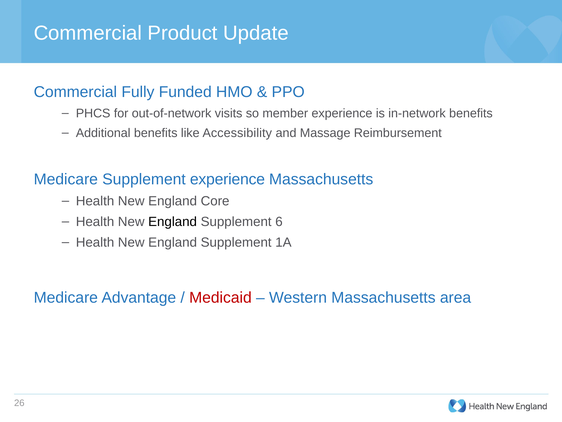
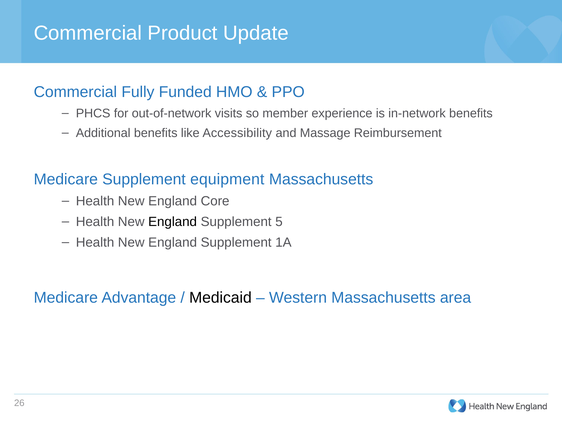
Supplement experience: experience -> equipment
6: 6 -> 5
Medicaid colour: red -> black
